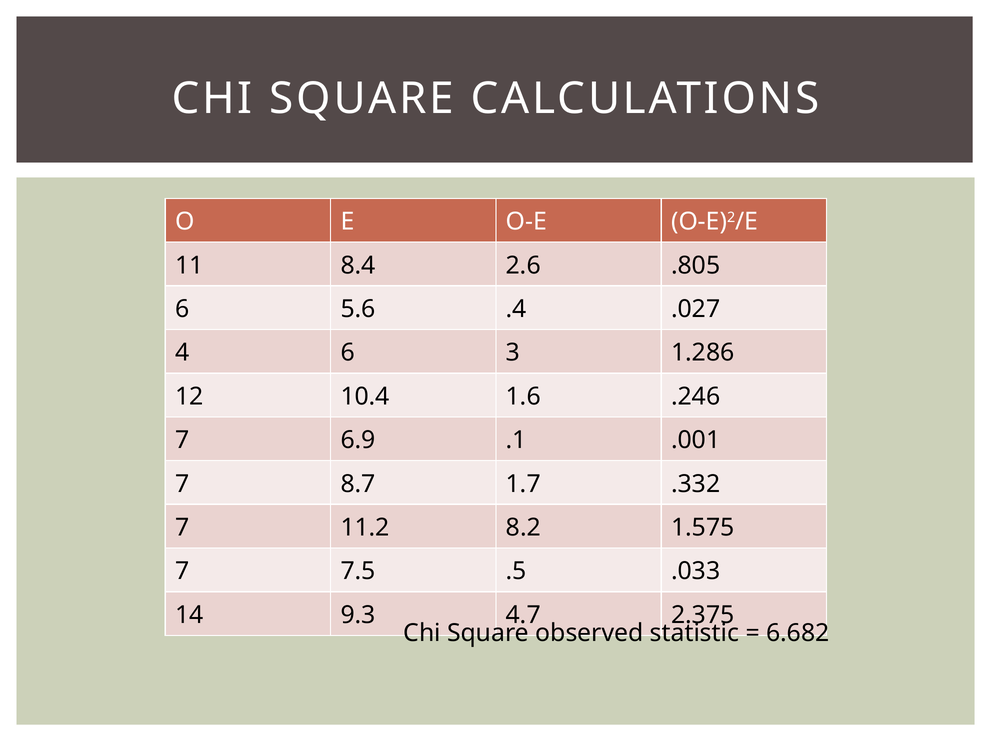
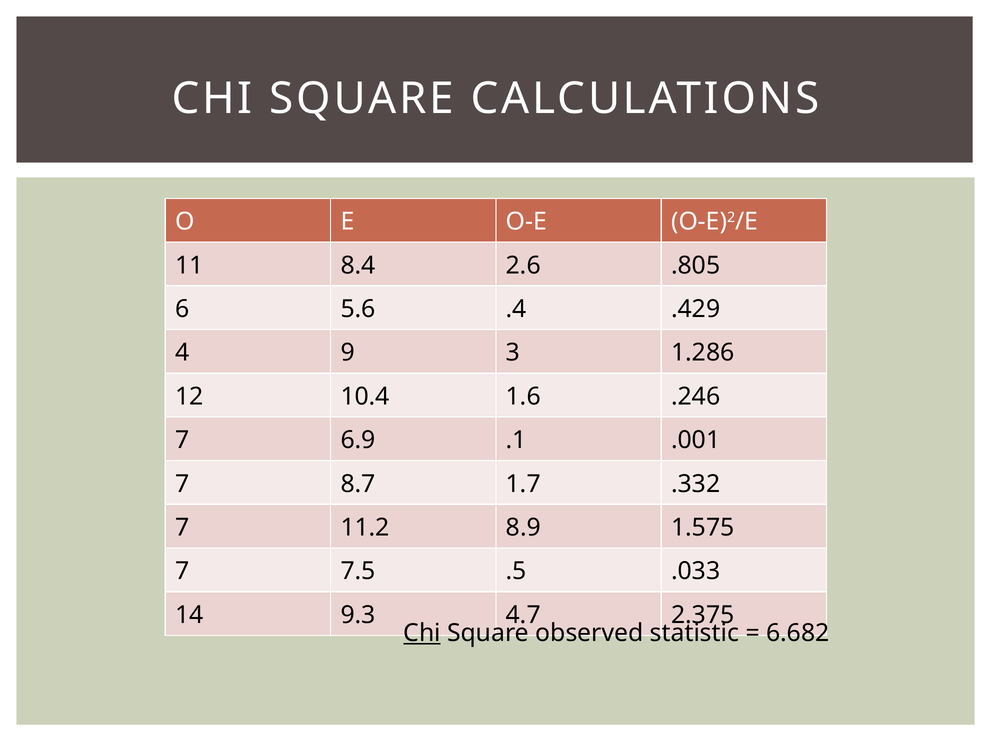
.027: .027 -> .429
4 6: 6 -> 9
8.2: 8.2 -> 8.9
Chi at (422, 633) underline: none -> present
